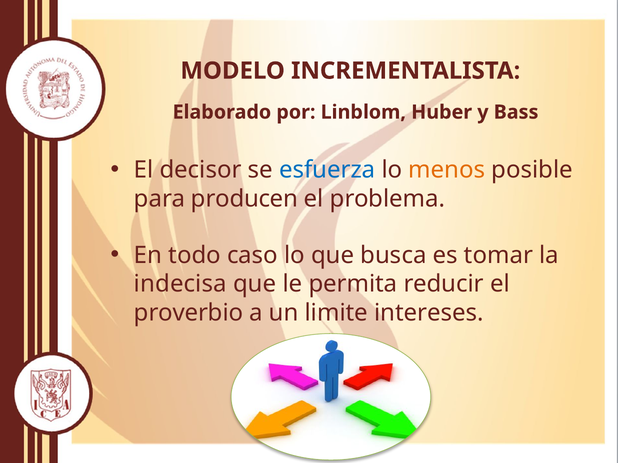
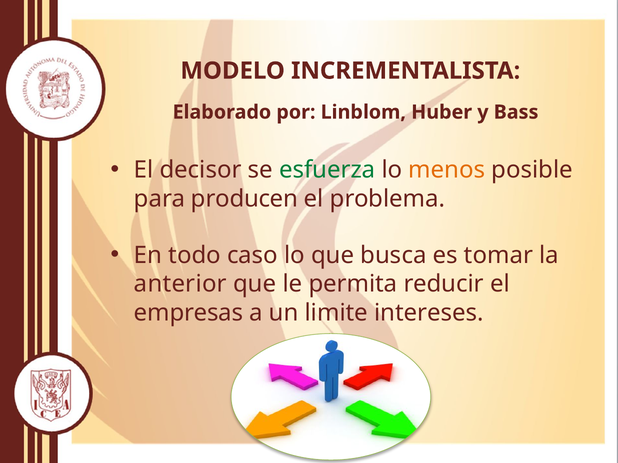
esfuerza colour: blue -> green
indecisa: indecisa -> anterior
proverbio: proverbio -> empresas
